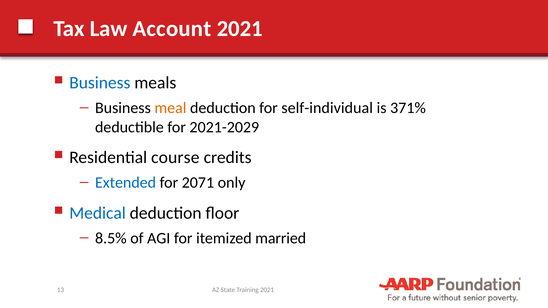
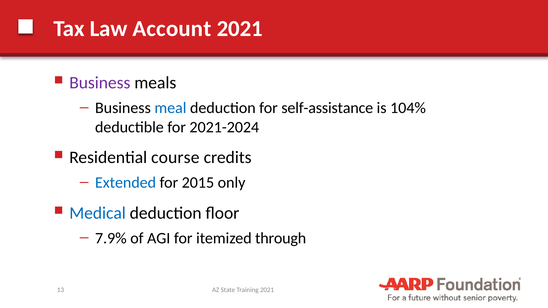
Business at (100, 83) colour: blue -> purple
meal colour: orange -> blue
self-individual: self-individual -> self-assistance
371%: 371% -> 104%
2021-2029: 2021-2029 -> 2021-2024
2071: 2071 -> 2015
8.5%: 8.5% -> 7.9%
married: married -> through
